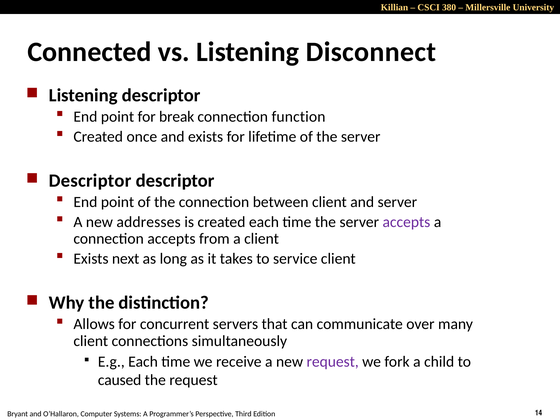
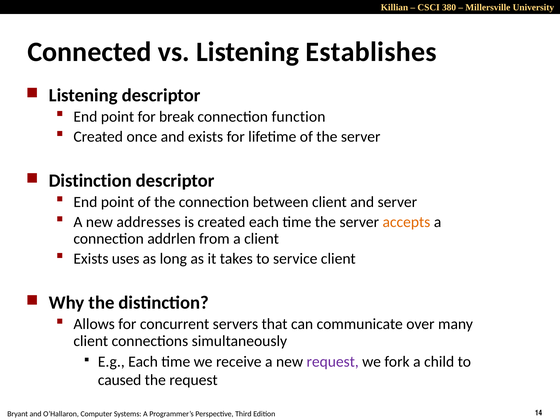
Disconnect: Disconnect -> Establishes
Descriptor at (90, 181): Descriptor -> Distinction
accepts at (406, 222) colour: purple -> orange
connection accepts: accepts -> addrlen
next: next -> uses
